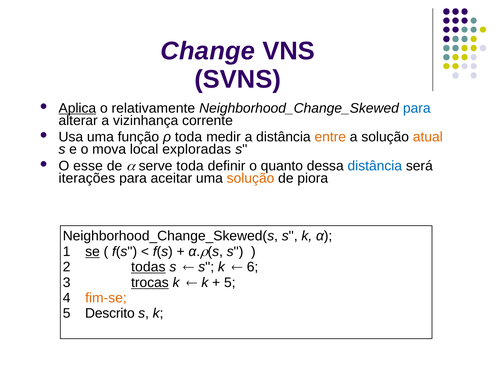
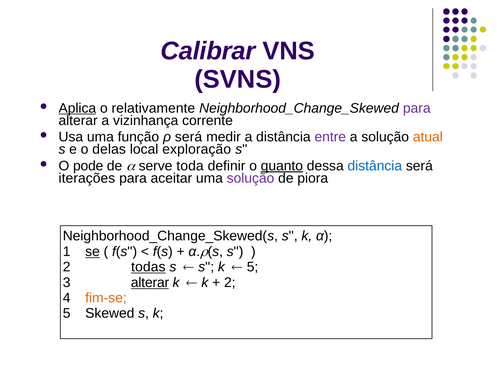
Change: Change -> Calibrar
para at (417, 108) colour: blue -> purple
ρ toda: toda -> será
entre colour: orange -> purple
mova: mova -> delas
exploradas: exploradas -> exploração
esse: esse -> pode
quanto underline: none -> present
solução at (251, 178) colour: orange -> purple
6 at (253, 267): 6 -> 5
3 trocas: trocas -> alterar
5 at (230, 282): 5 -> 2
Descrito: Descrito -> Skewed
